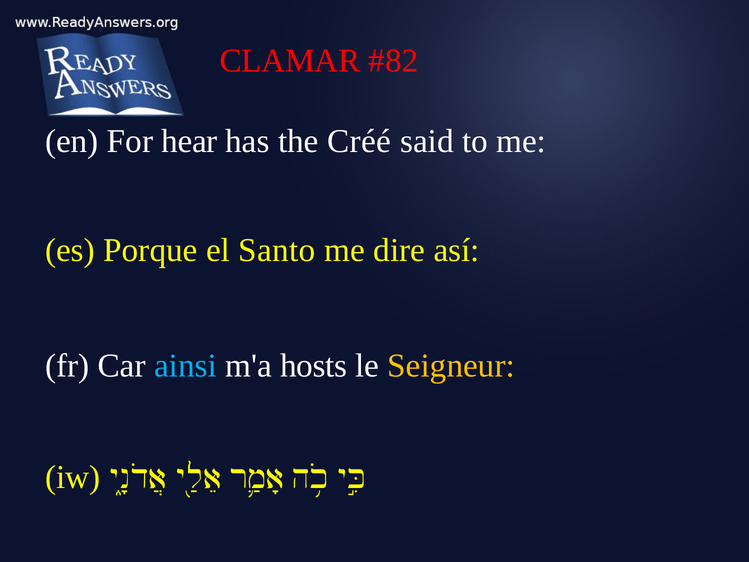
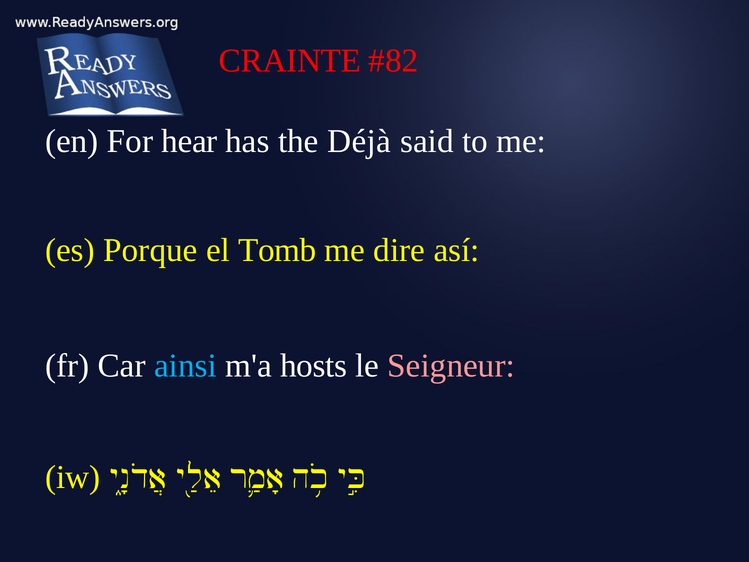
CLAMAR: CLAMAR -> CRAINTE
Créé: Créé -> Déjà
Santo: Santo -> Tomb
Seigneur colour: yellow -> pink
